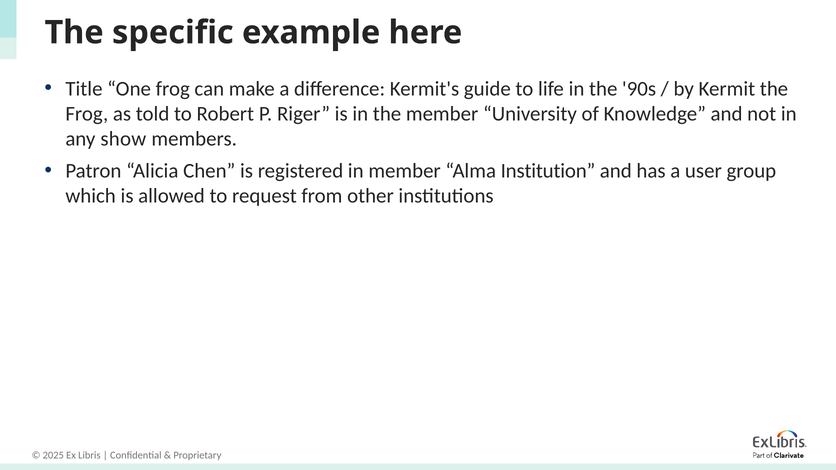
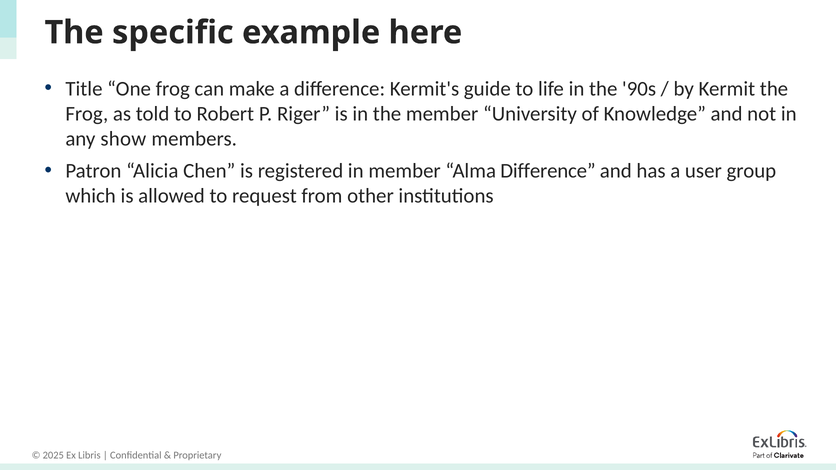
Alma Institution: Institution -> Difference
